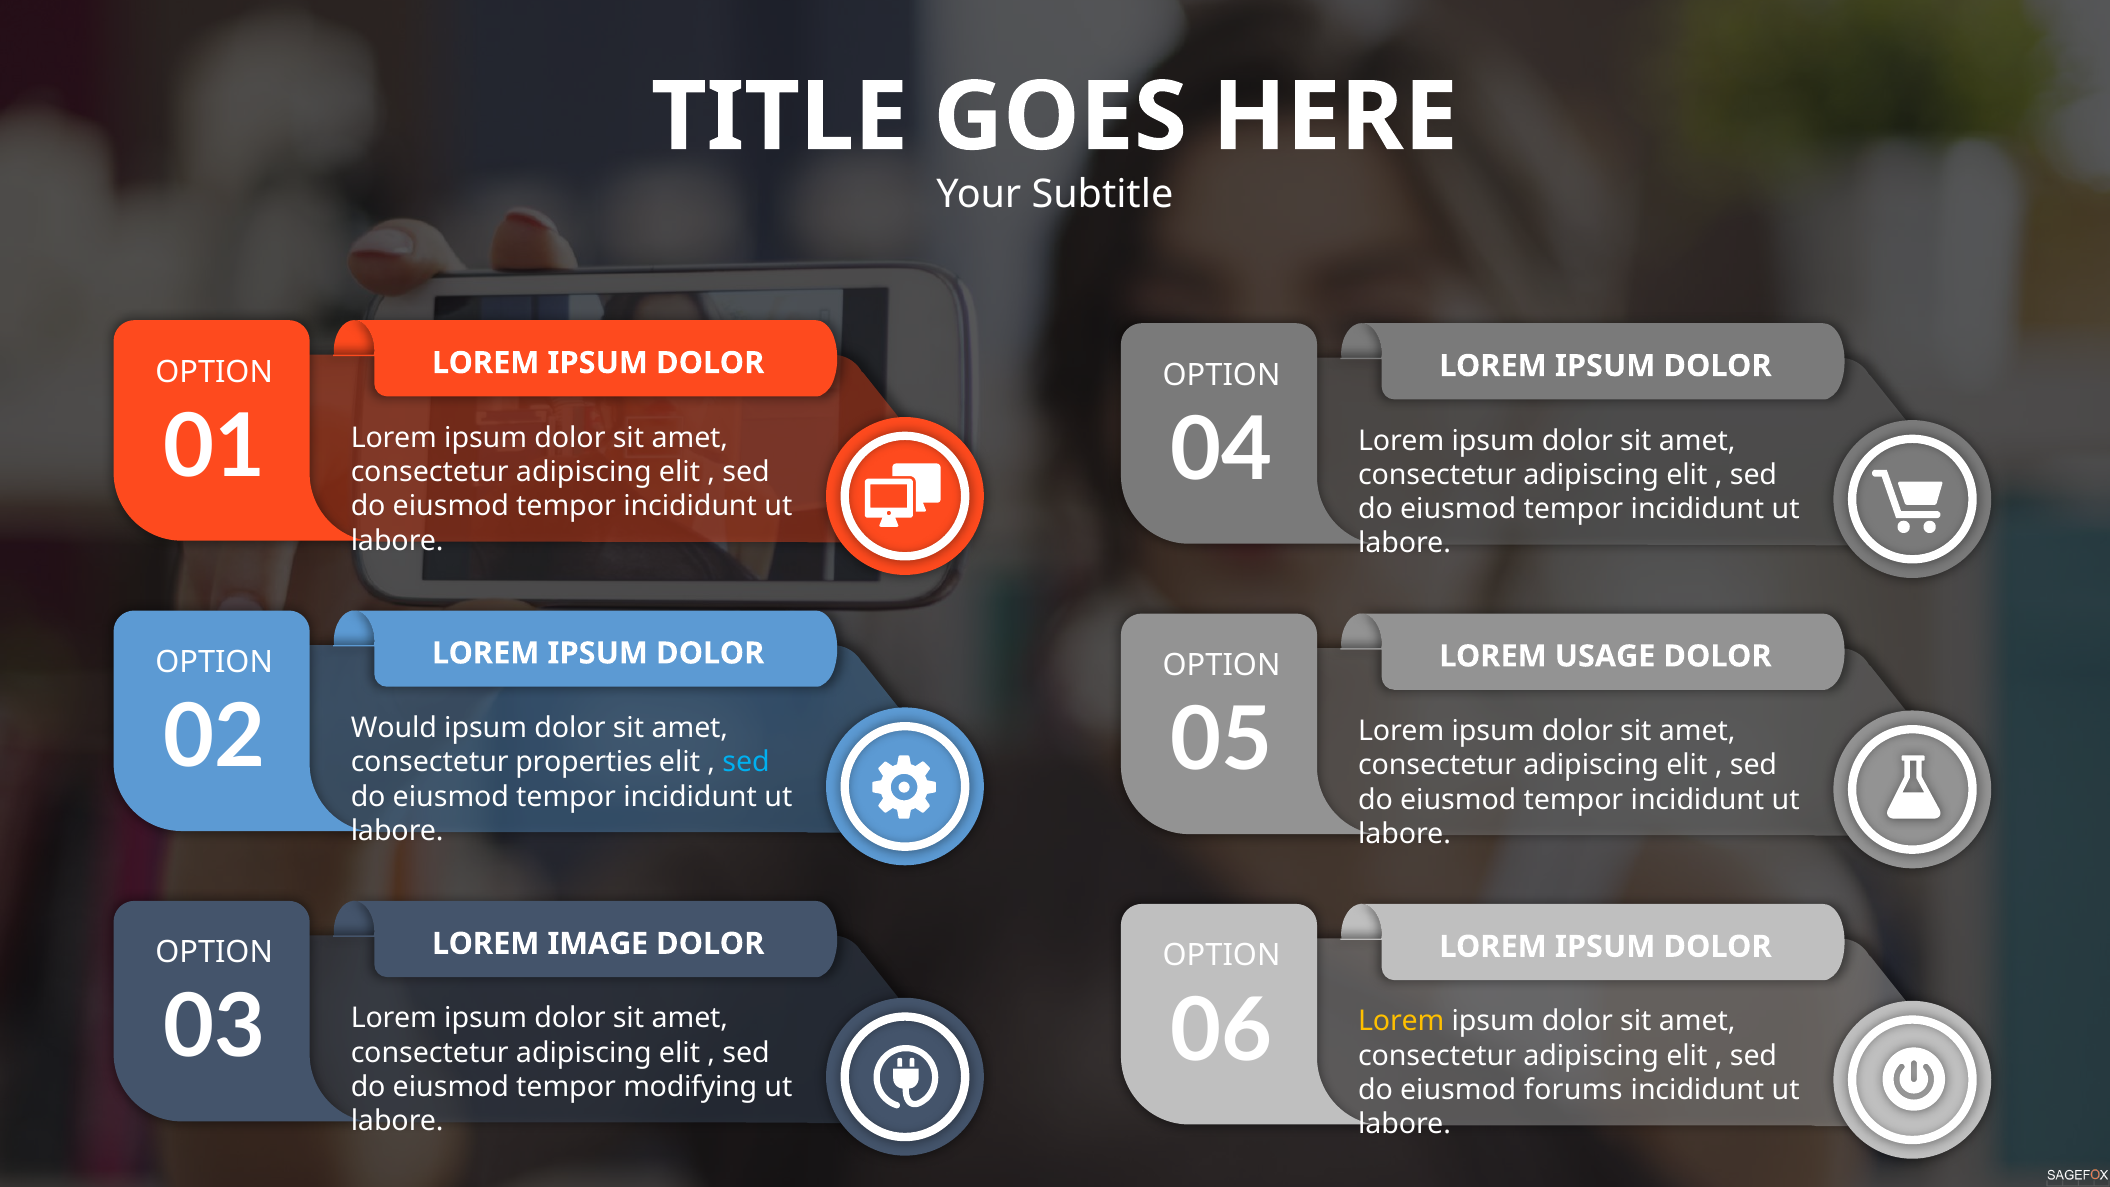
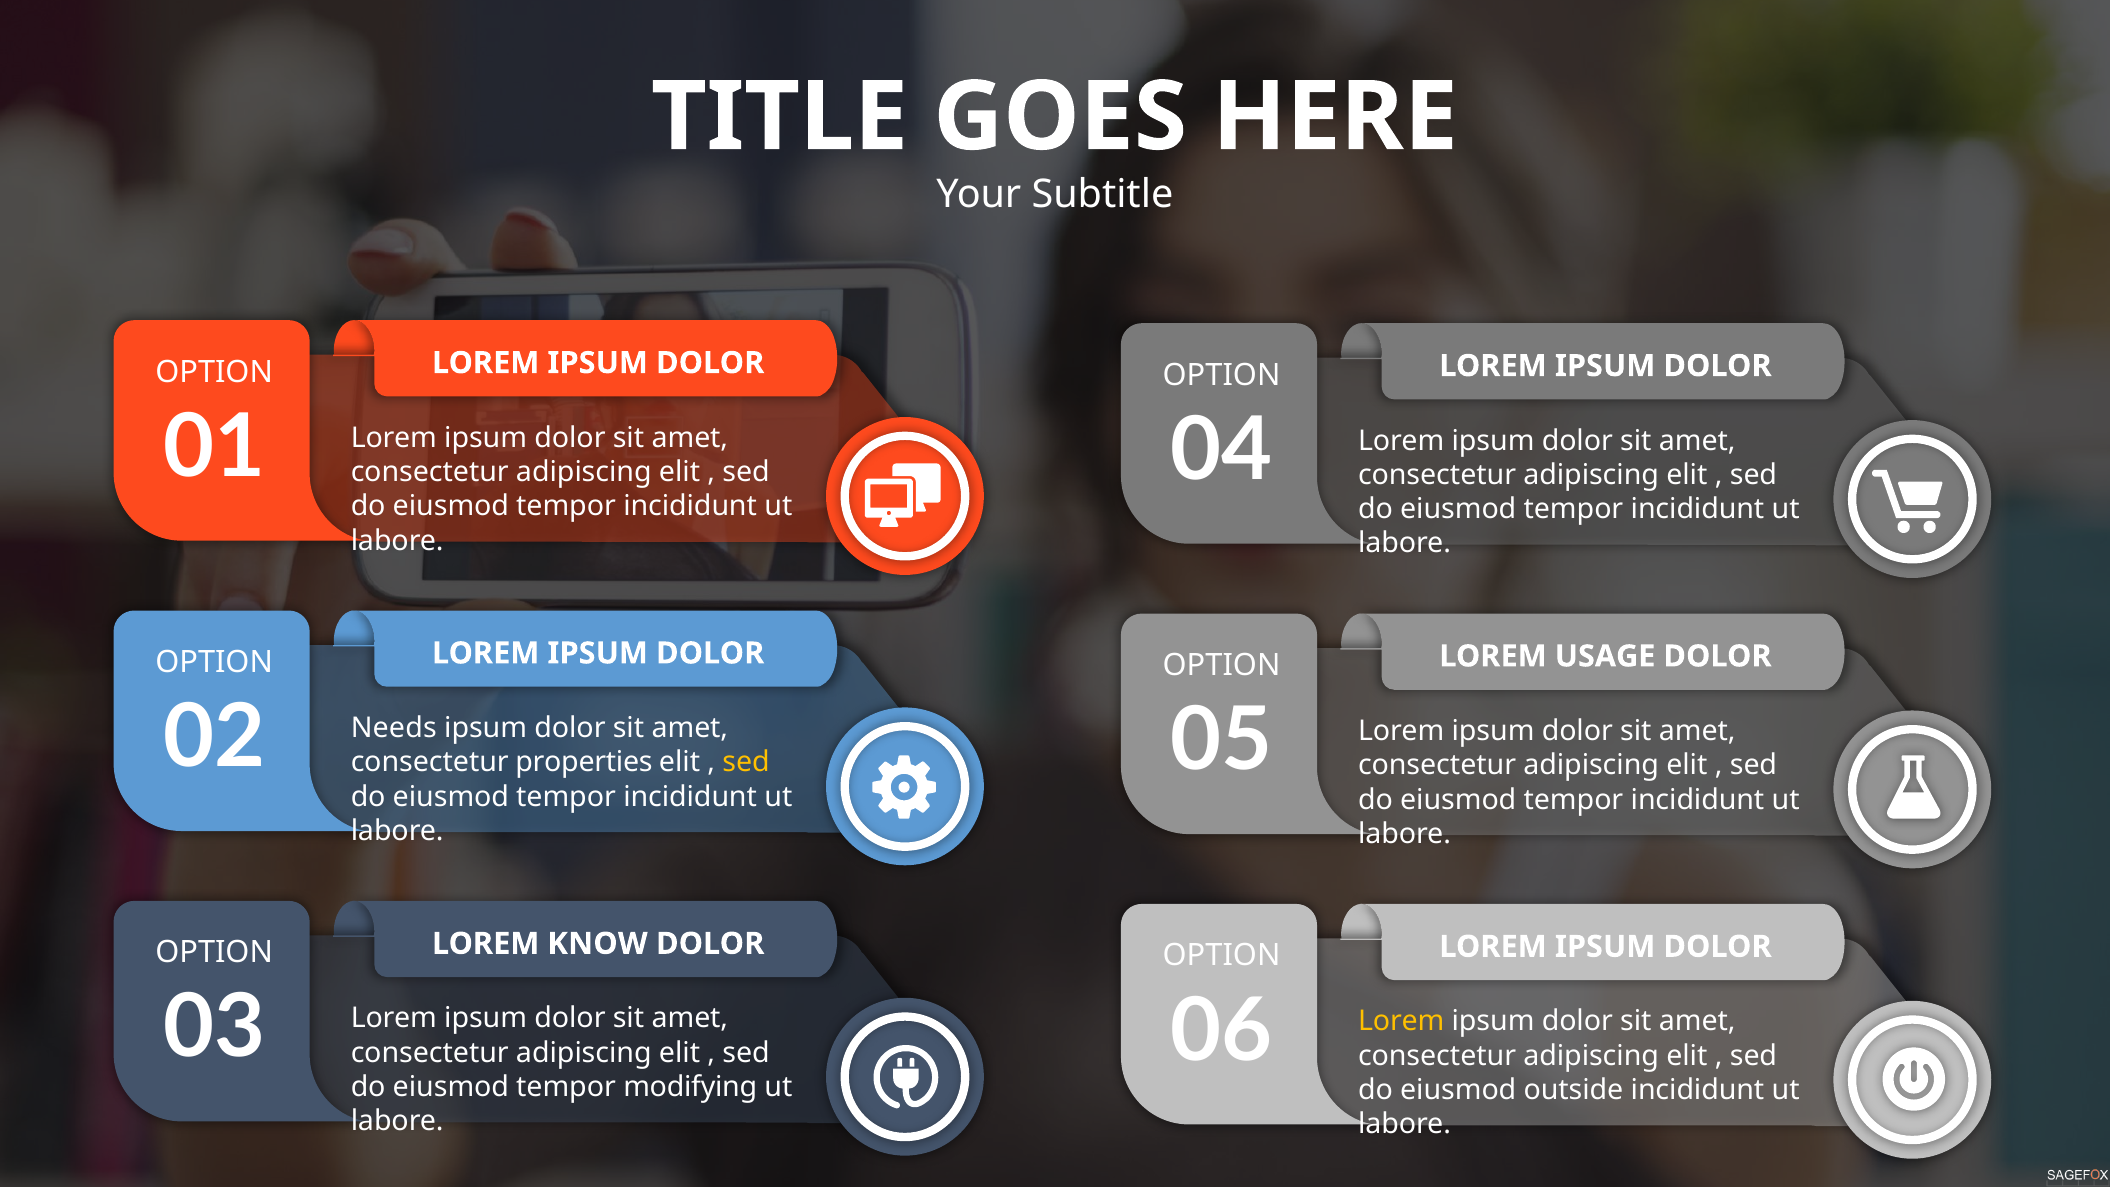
Would: Would -> Needs
sed at (746, 762) colour: light blue -> yellow
IMAGE: IMAGE -> KNOW
forums: forums -> outside
